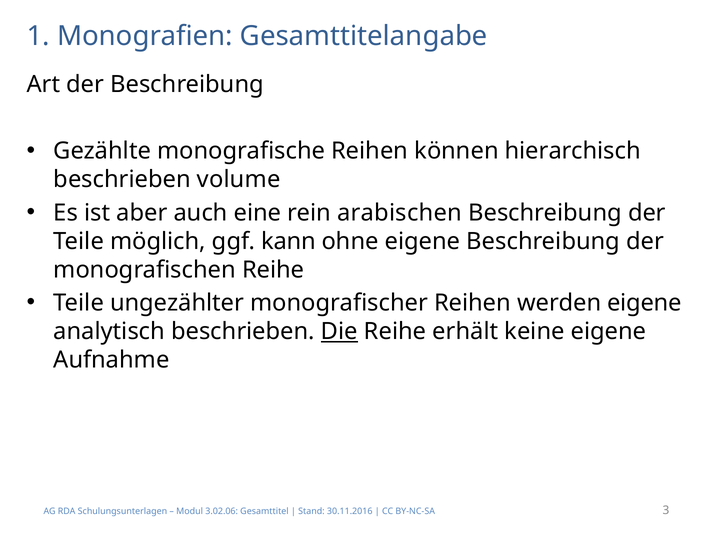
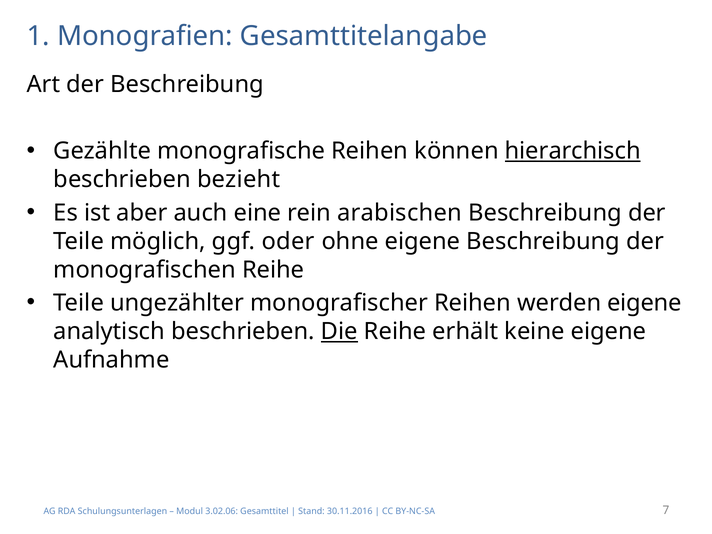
hierarchisch underline: none -> present
volume: volume -> bezieht
kann: kann -> oder
3: 3 -> 7
